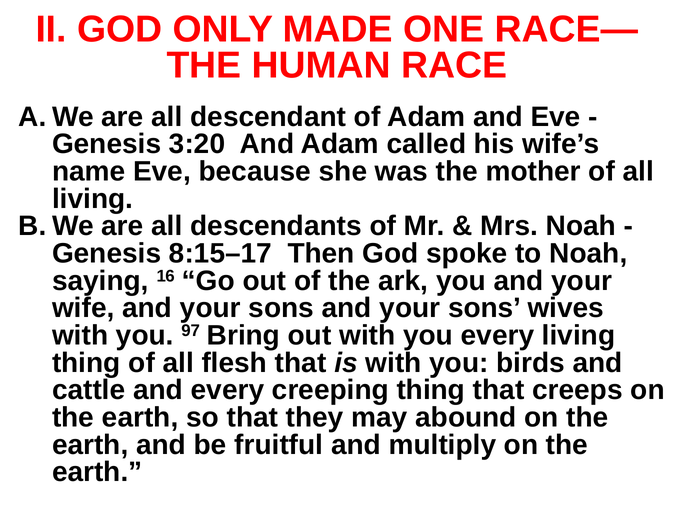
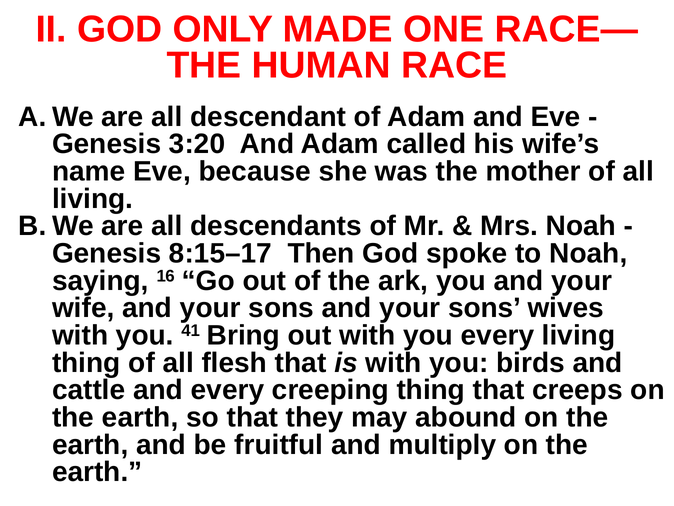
97: 97 -> 41
